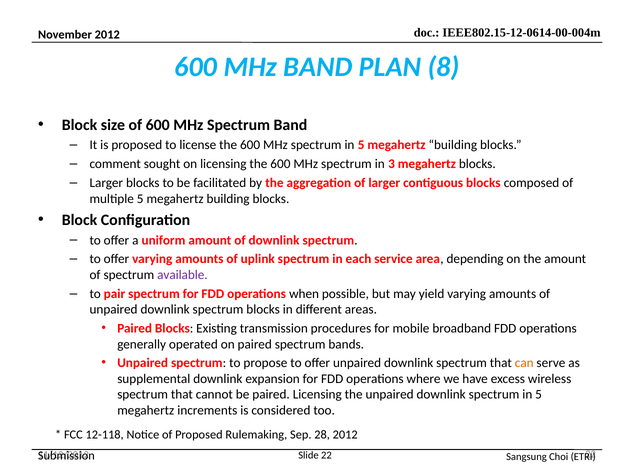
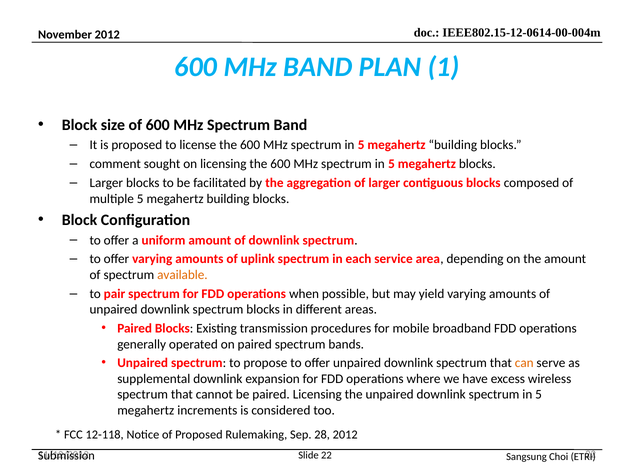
8: 8 -> 1
3 at (392, 164): 3 -> 5
available colour: purple -> orange
